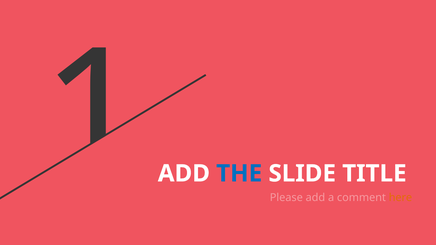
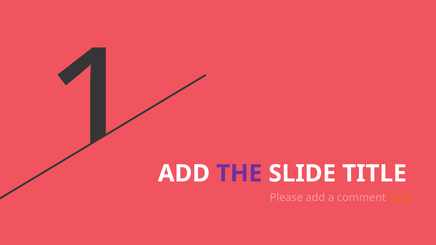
THE colour: blue -> purple
